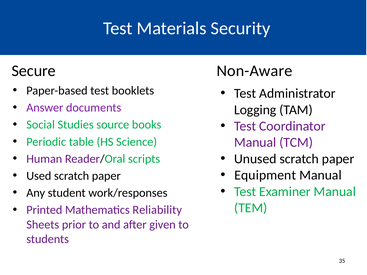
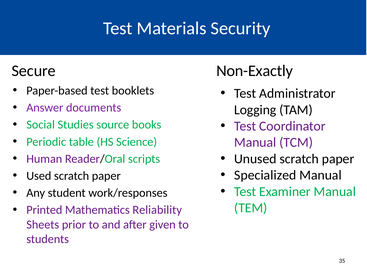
Non-Aware: Non-Aware -> Non-Exactly
Equipment: Equipment -> Specialized
